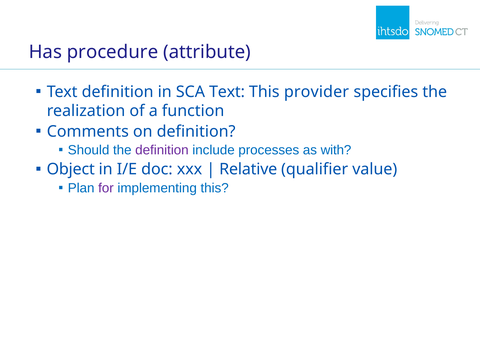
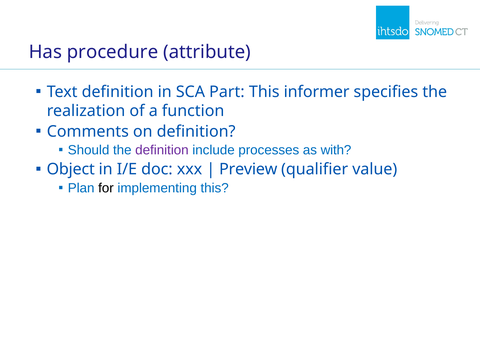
SCA Text: Text -> Part
provider: provider -> informer
Relative: Relative -> Preview
for colour: purple -> black
